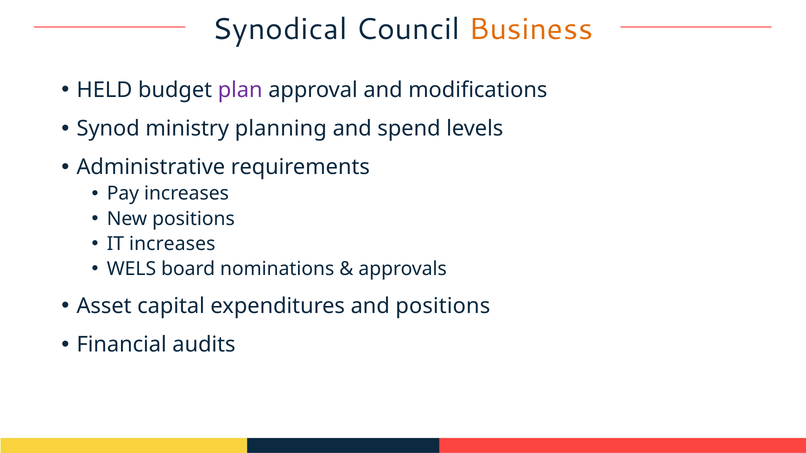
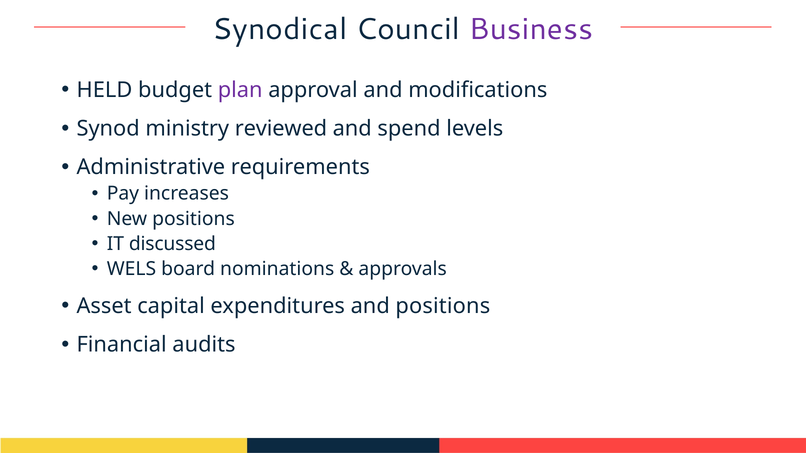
Business colour: orange -> purple
planning: planning -> reviewed
IT increases: increases -> discussed
